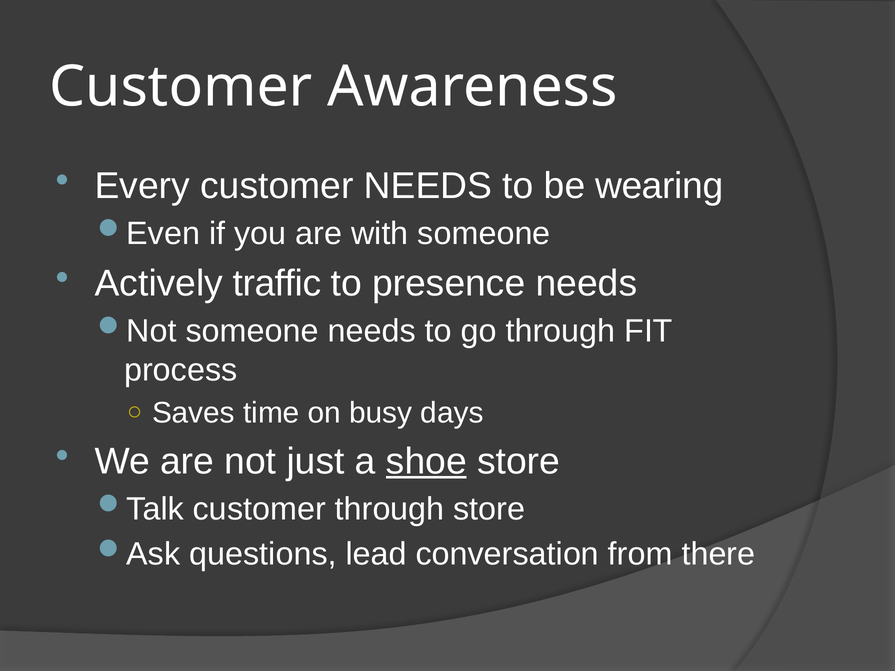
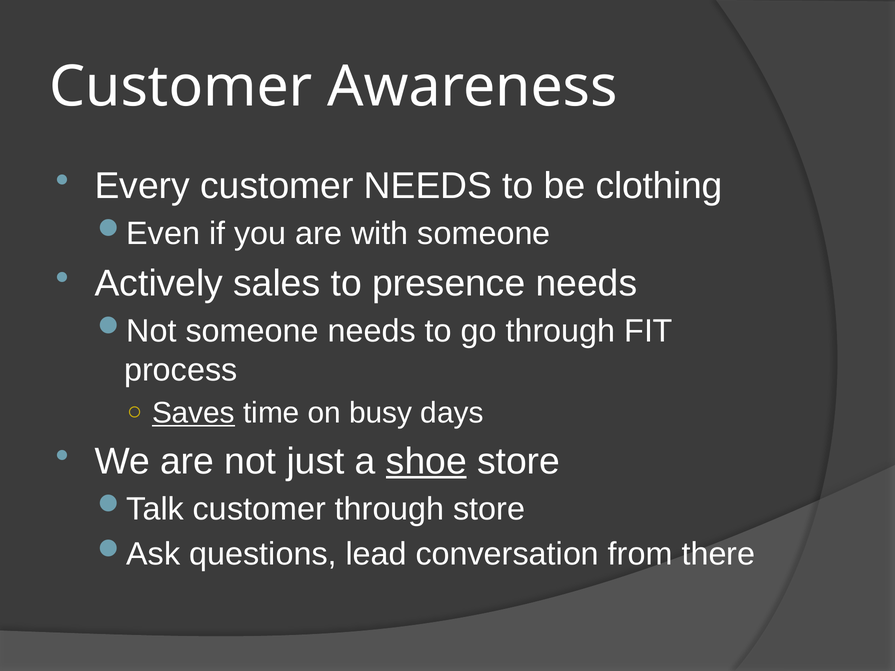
wearing: wearing -> clothing
traffic: traffic -> sales
Saves underline: none -> present
